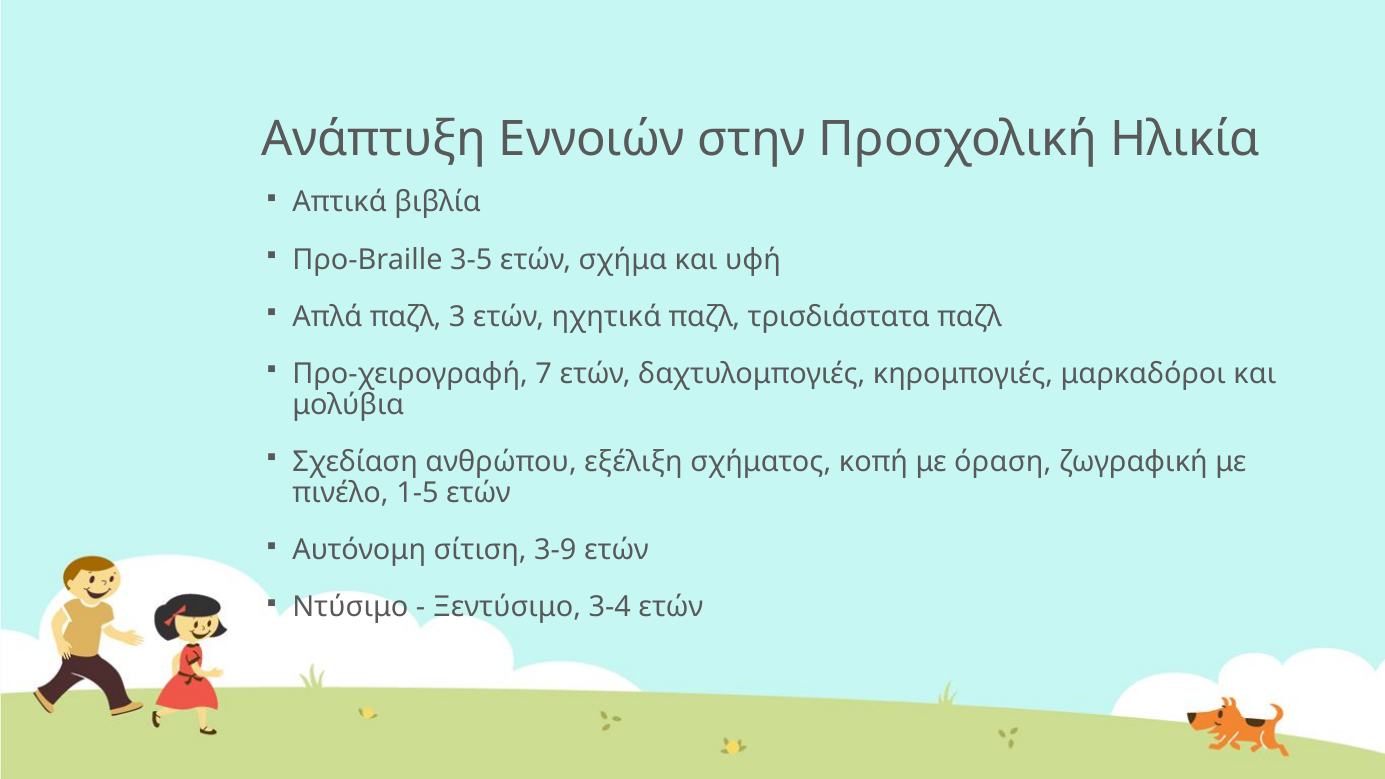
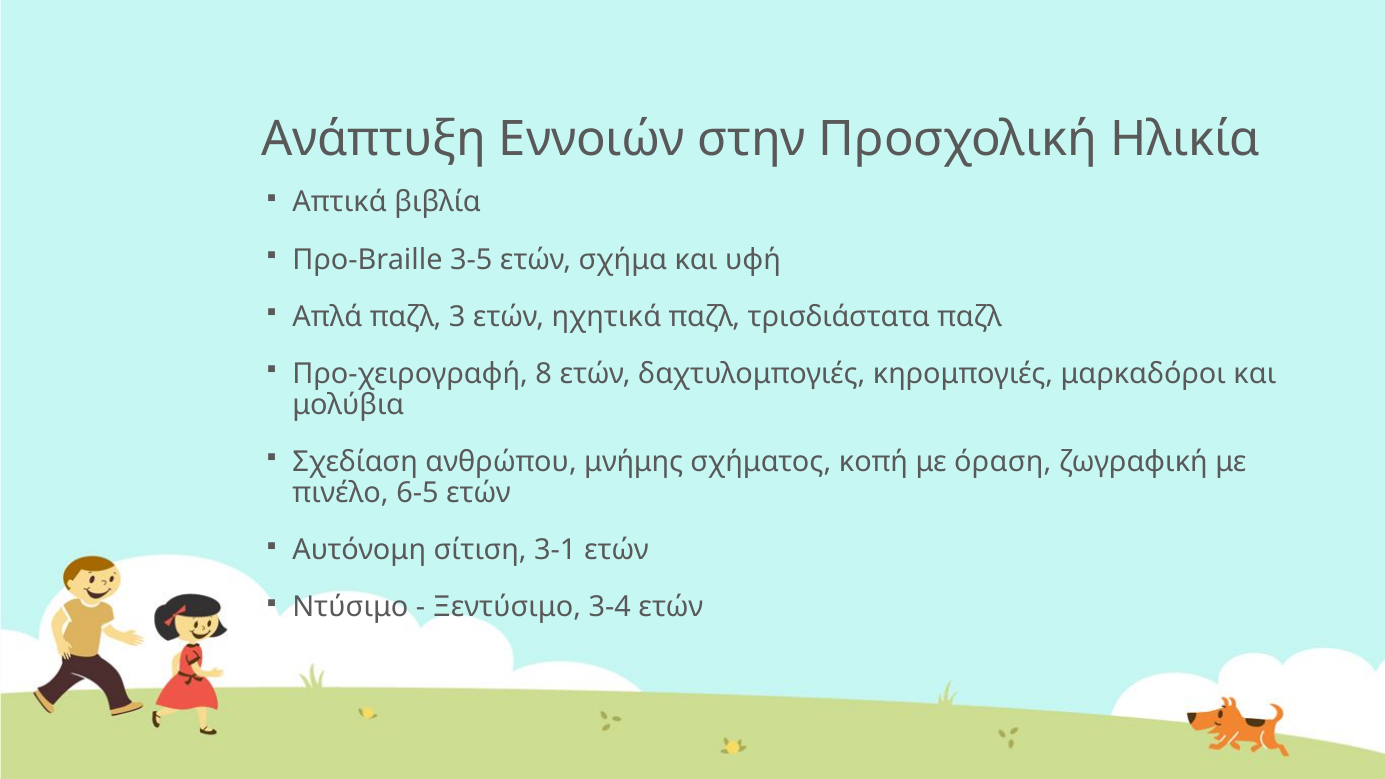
7: 7 -> 8
εξέλιξη: εξέλιξη -> μνήμης
1-5: 1-5 -> 6-5
3-9: 3-9 -> 3-1
